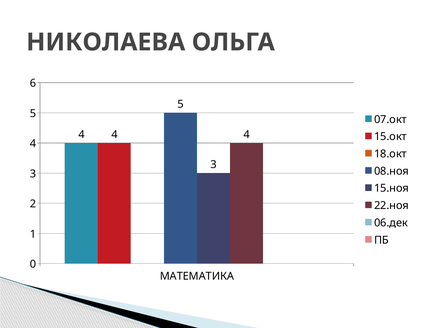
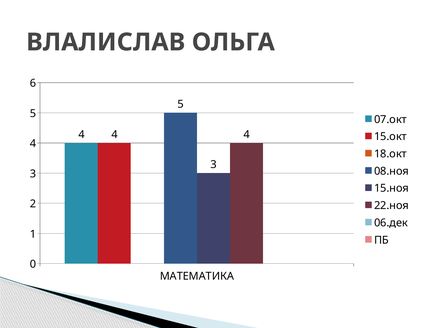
НИКОЛАЕВА: НИКОЛАЕВА -> ВЛАЛИСЛАВ
